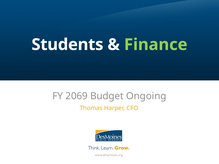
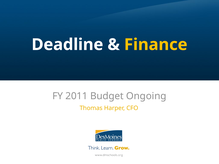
Students: Students -> Deadline
Finance colour: light green -> yellow
2069: 2069 -> 2011
